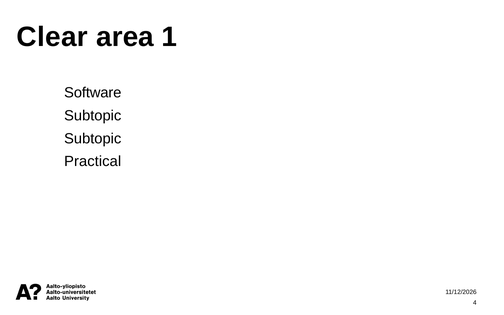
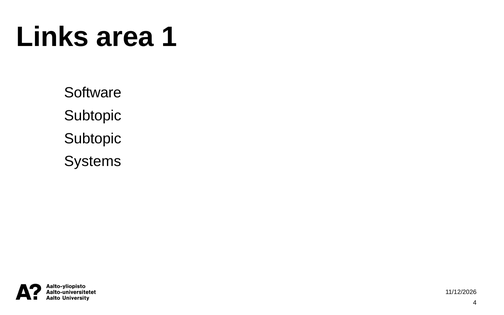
Clear: Clear -> Links
Practical: Practical -> Systems
